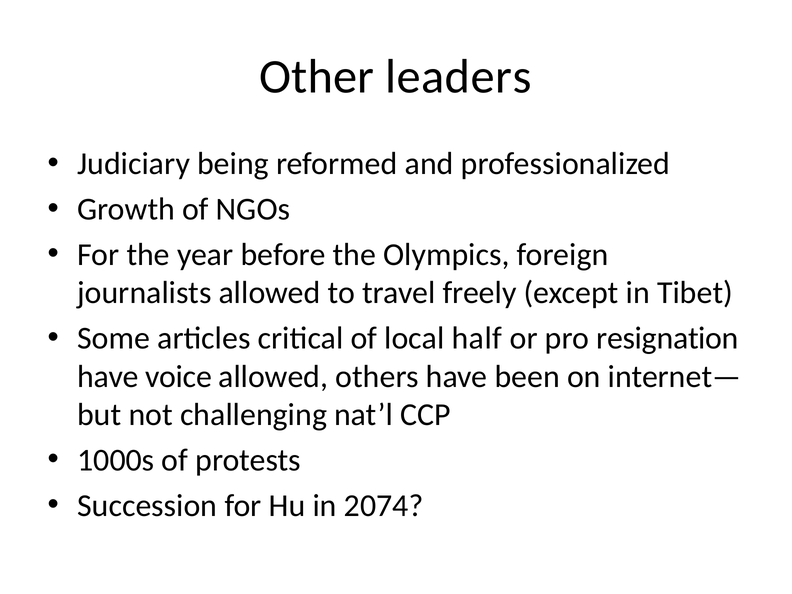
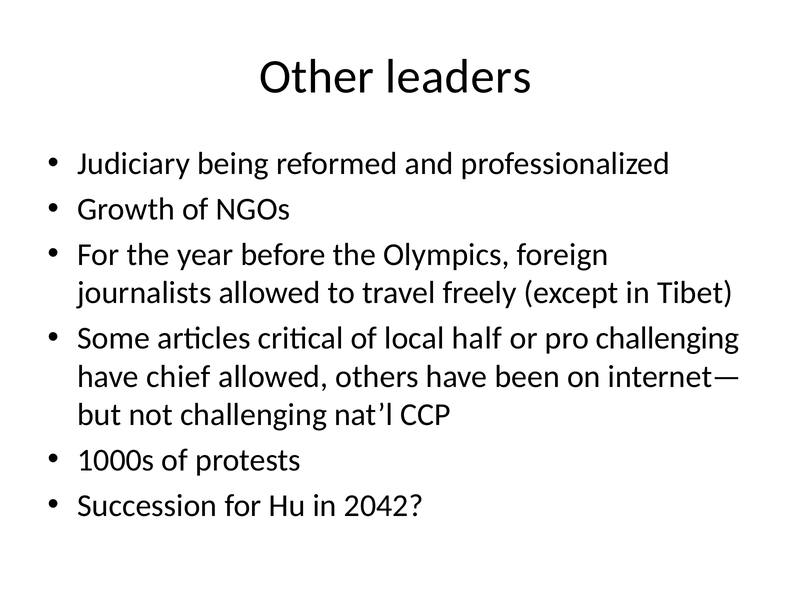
pro resignation: resignation -> challenging
voice: voice -> chief
2074: 2074 -> 2042
